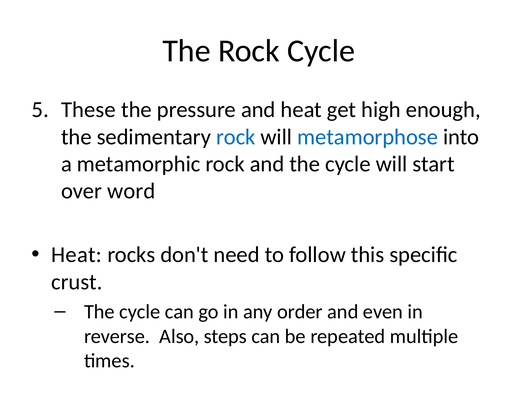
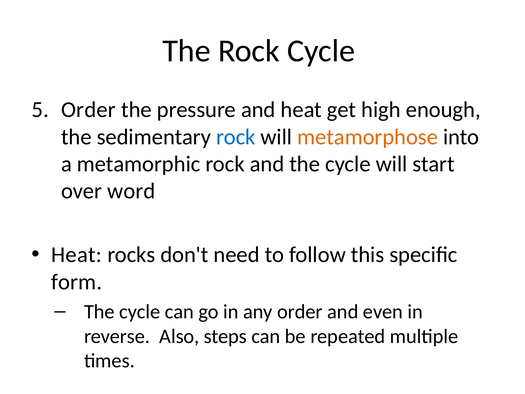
These at (88, 110): These -> Order
metamorphose colour: blue -> orange
crust: crust -> form
